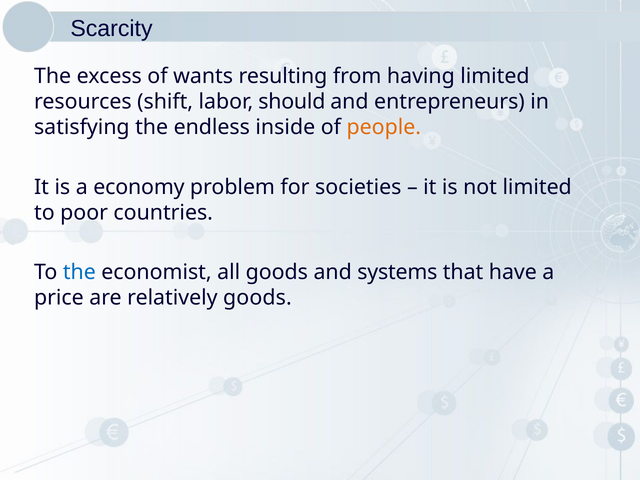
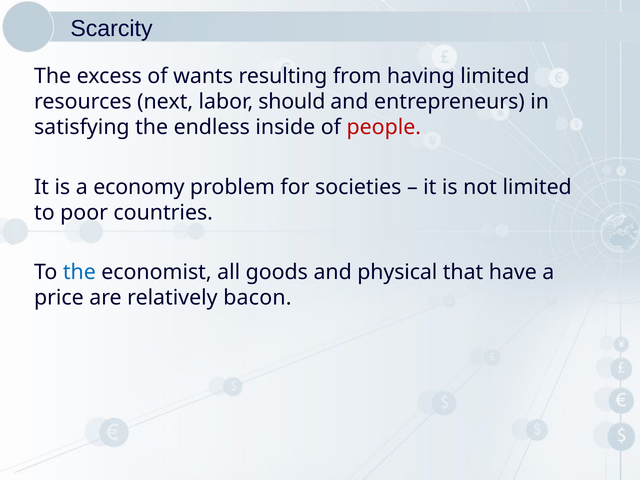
shift: shift -> next
people colour: orange -> red
systems: systems -> physical
relatively goods: goods -> bacon
